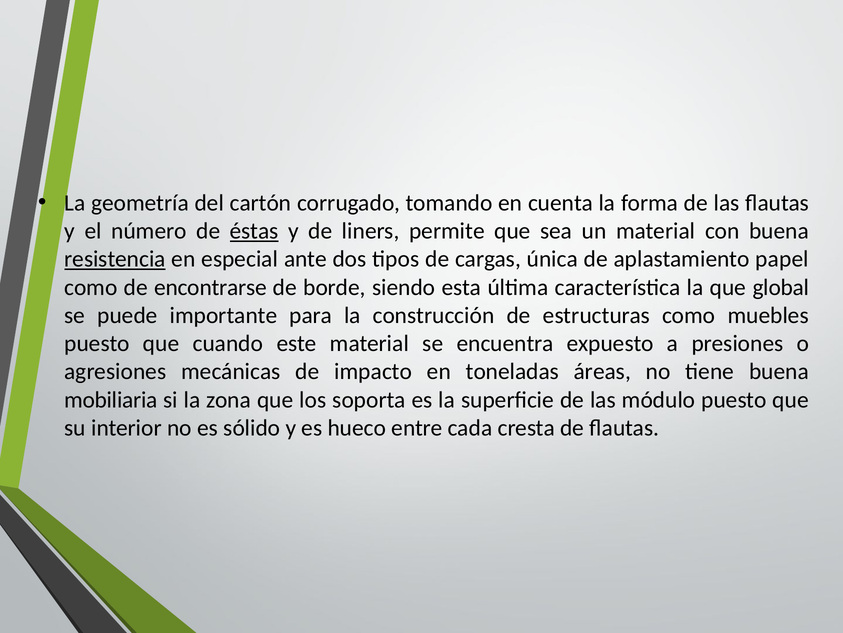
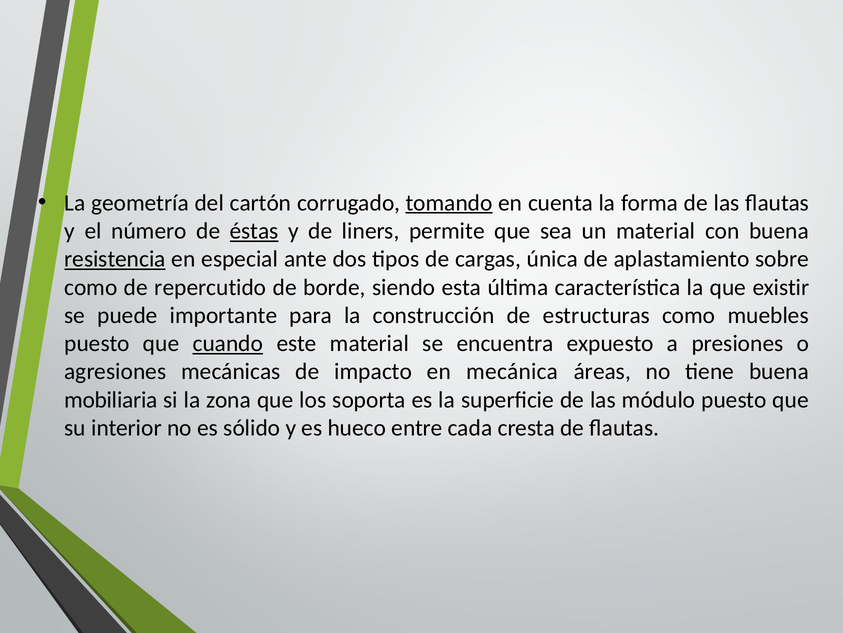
tomando underline: none -> present
papel: papel -> sobre
encontrarse: encontrarse -> repercutido
global: global -> existir
cuando underline: none -> present
toneladas: toneladas -> mecánica
